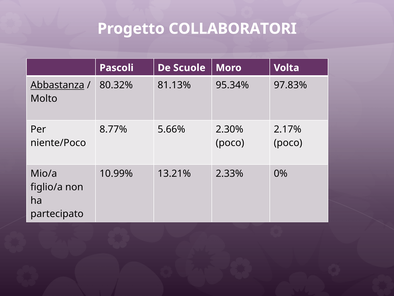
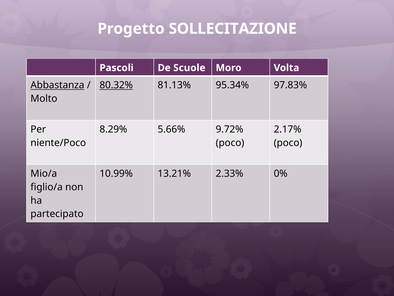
COLLABORATORI: COLLABORATORI -> SOLLECITAZIONE
80.32% underline: none -> present
8.77%: 8.77% -> 8.29%
2.30%: 2.30% -> 9.72%
